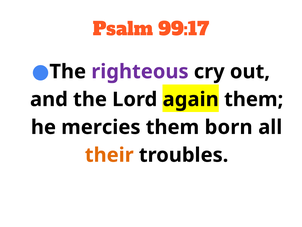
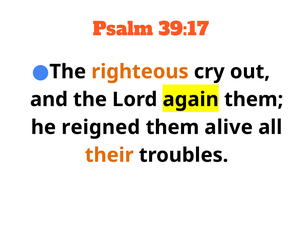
99:17: 99:17 -> 39:17
righteous colour: purple -> orange
mercies: mercies -> reigned
born: born -> alive
